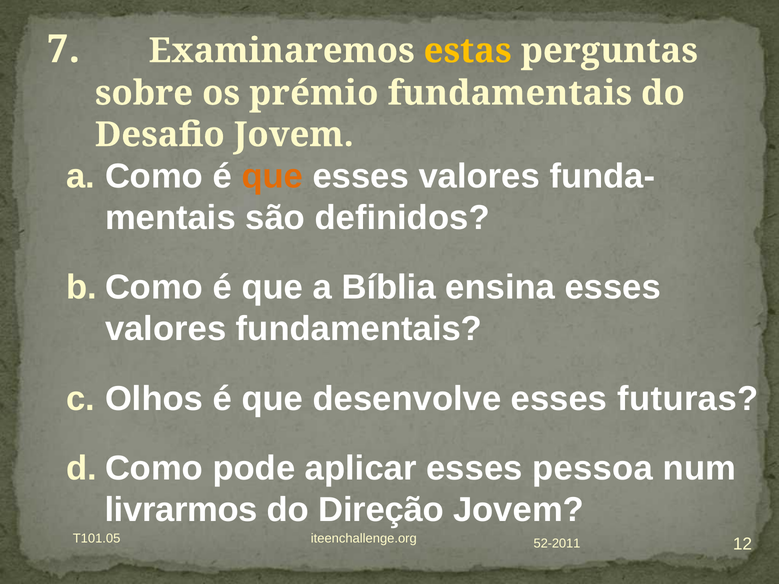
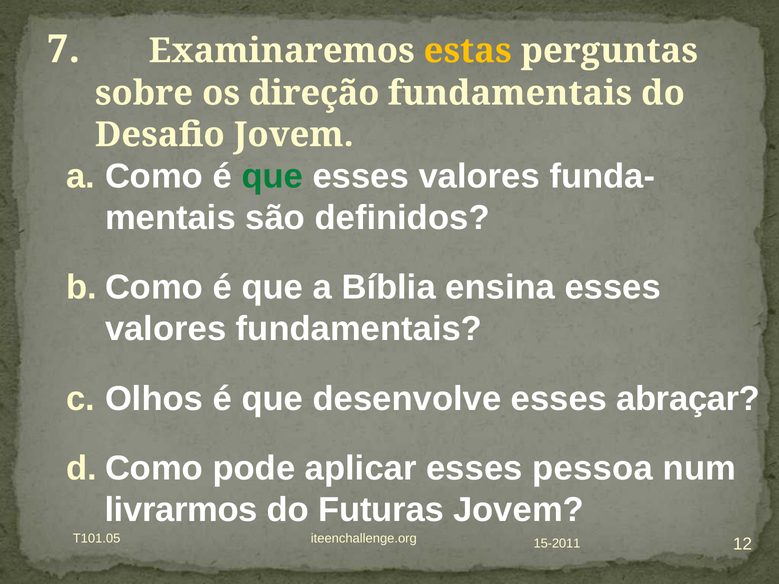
prémio: prémio -> direção
que at (272, 176) colour: orange -> green
futuras: futuras -> abraçar
Direção: Direção -> Futuras
52-2011: 52-2011 -> 15-2011
